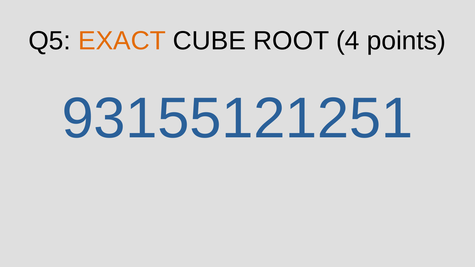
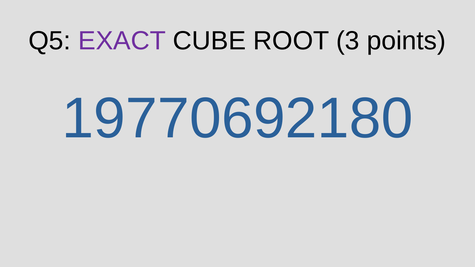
EXACT colour: orange -> purple
4: 4 -> 3
93155121251: 93155121251 -> 19770692180
